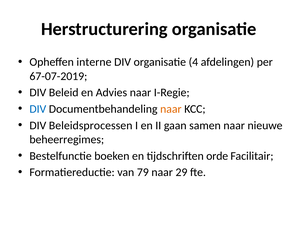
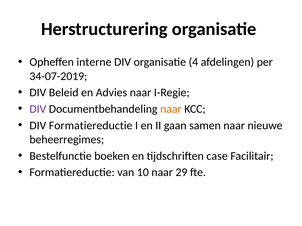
67-07-2019: 67-07-2019 -> 34-07-2019
DIV at (38, 109) colour: blue -> purple
DIV Beleidsprocessen: Beleidsprocessen -> Formatiereductie
orde: orde -> case
79: 79 -> 10
